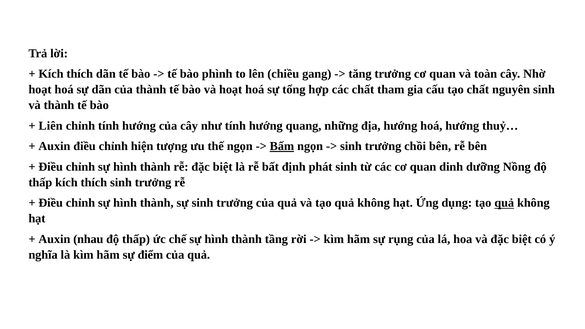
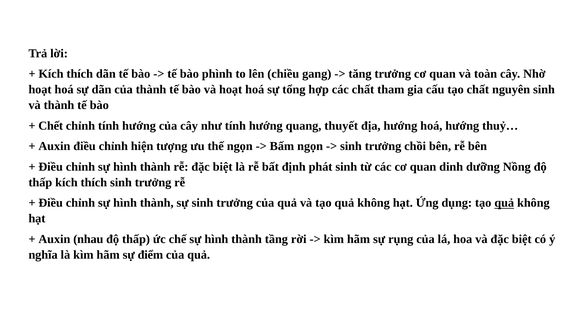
Liên: Liên -> Chết
những: những -> thuyết
Bấm underline: present -> none
